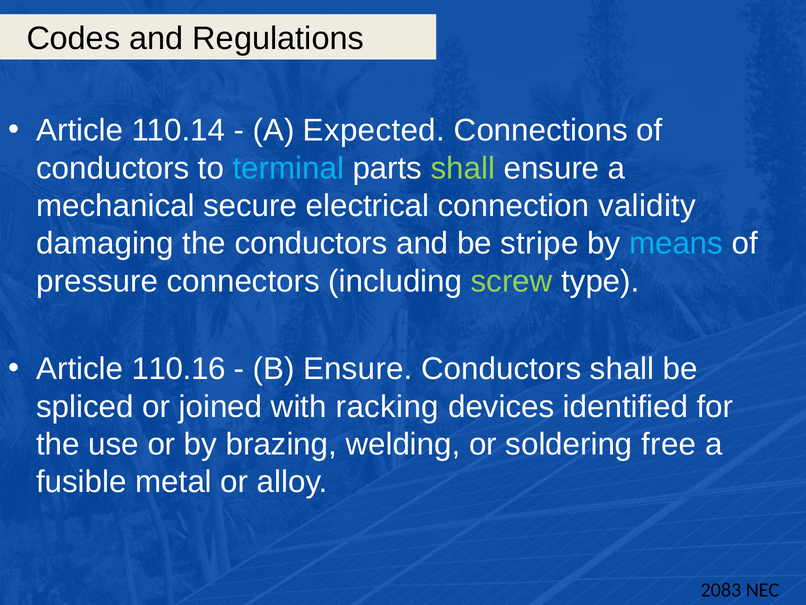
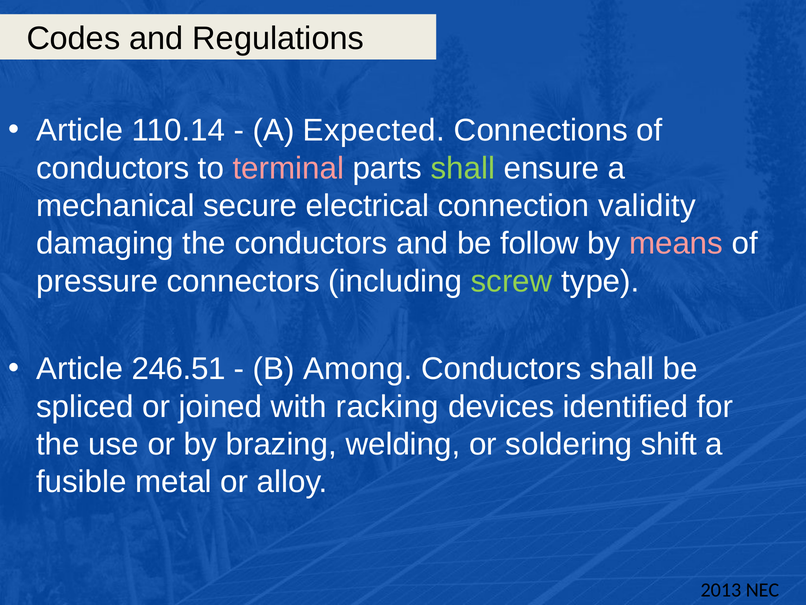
terminal colour: light blue -> pink
stripe: stripe -> follow
means colour: light blue -> pink
110.16: 110.16 -> 246.51
B Ensure: Ensure -> Among
free: free -> shift
2083: 2083 -> 2013
